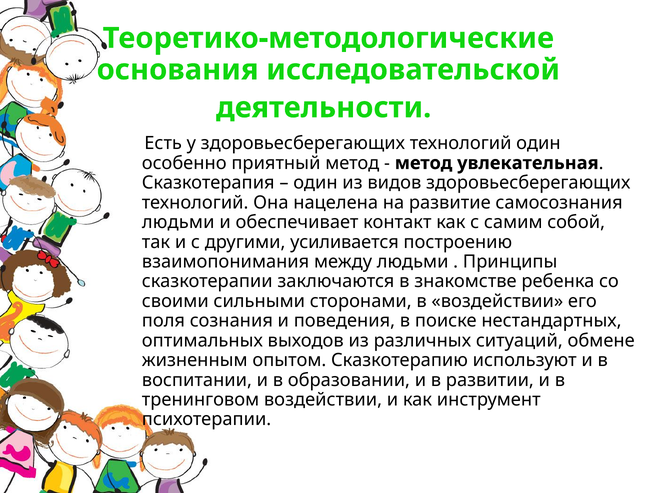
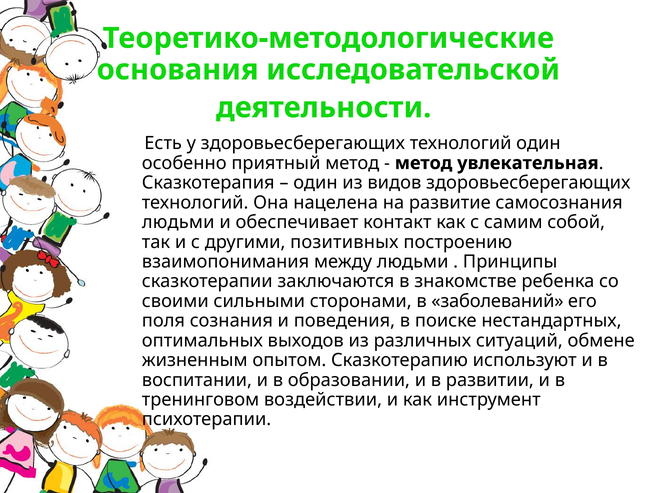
усиливается: усиливается -> позитивных
в воздействии: воздействии -> заболеваний
